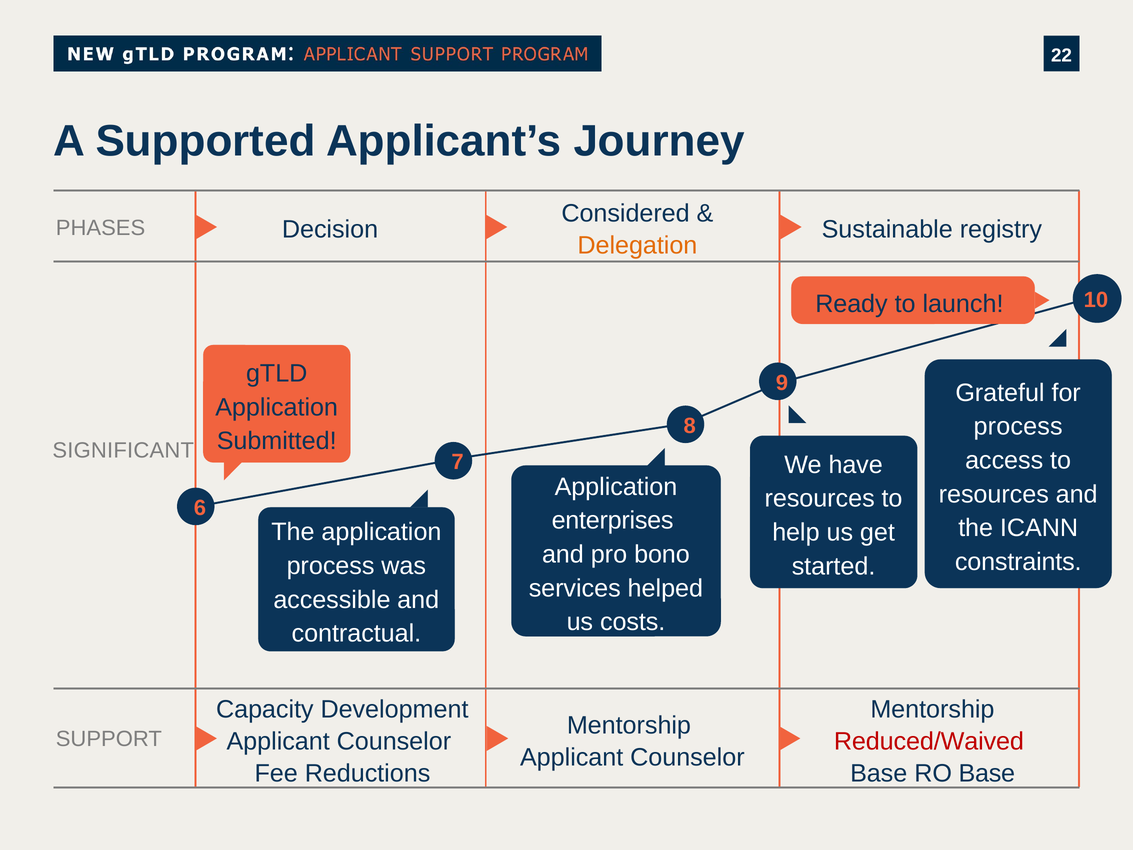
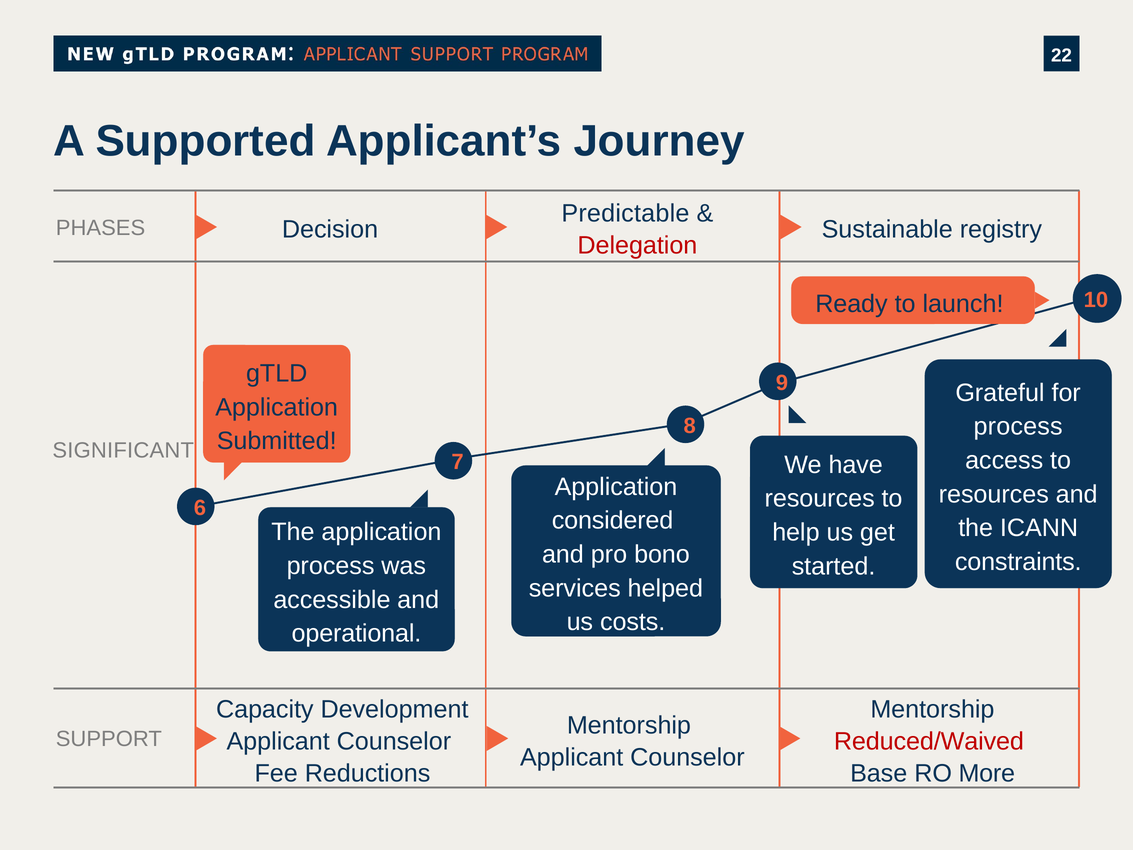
Considered: Considered -> Predictable
Delegation colour: orange -> red
enterprises: enterprises -> considered
contractual: contractual -> operational
RO Base: Base -> More
